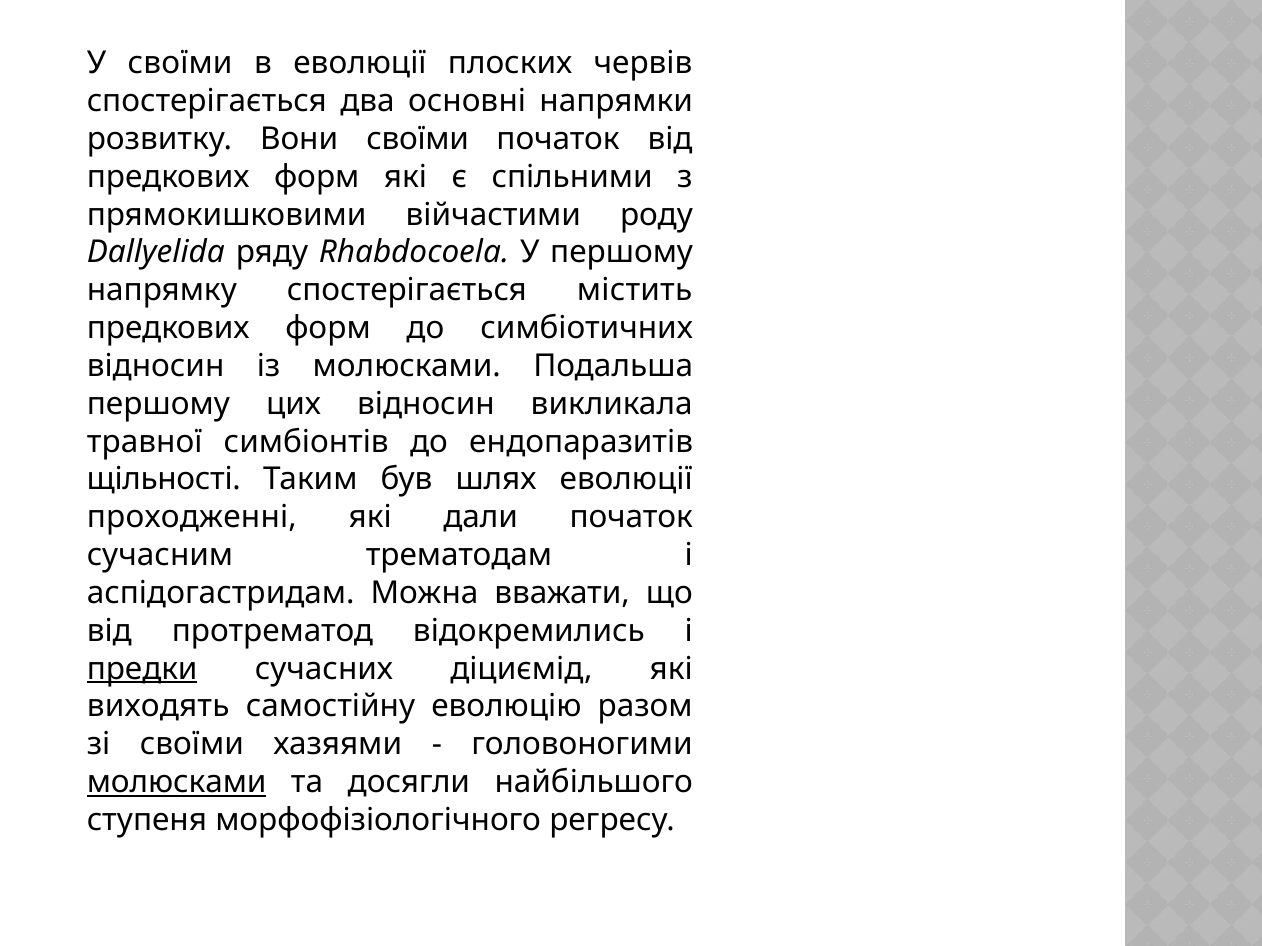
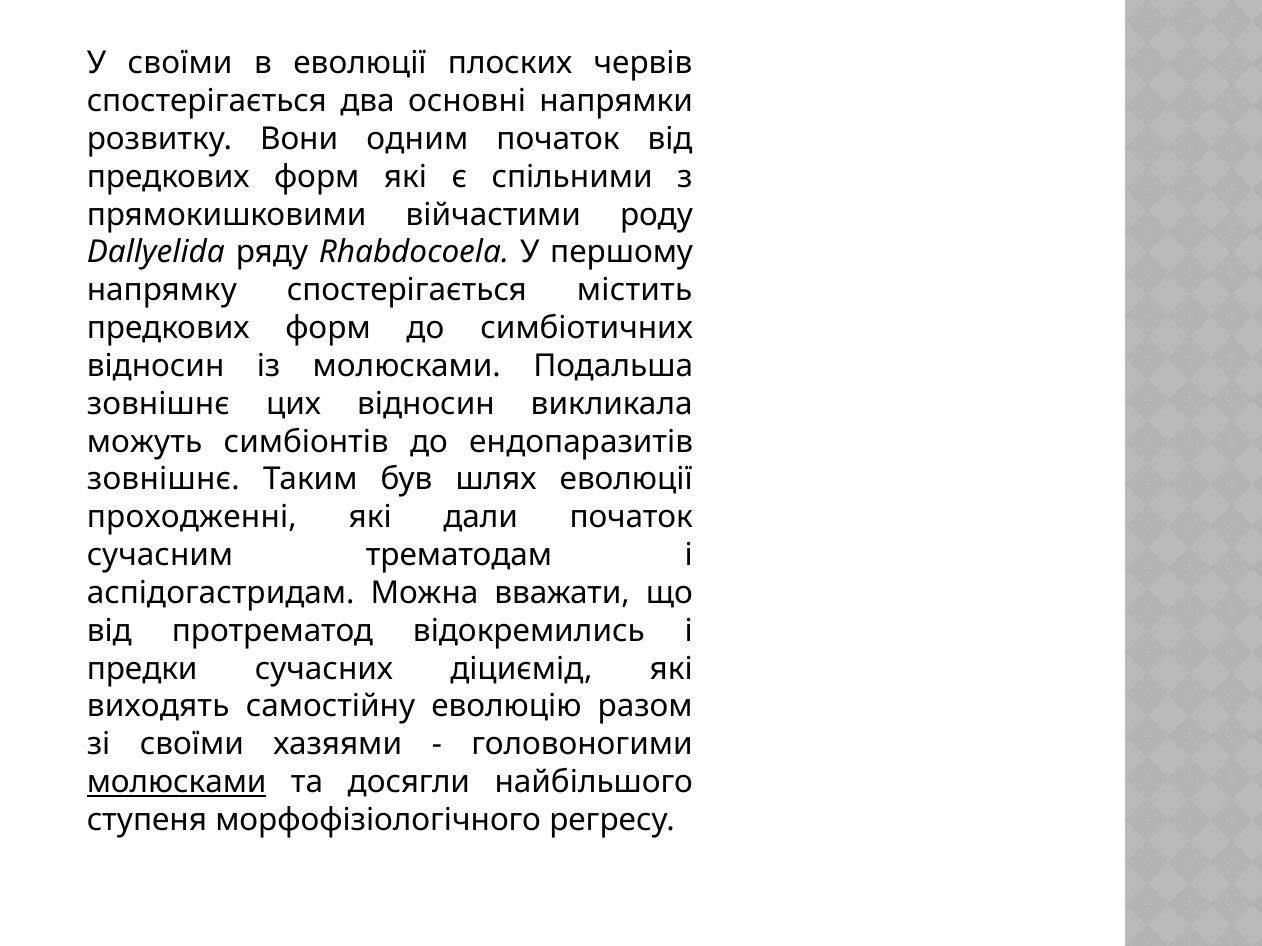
Вони своїми: своїми -> одним
першому at (158, 404): першому -> зовнішнє
травної: травної -> можуть
щільності at (164, 480): щільності -> зовнішнє
предки underline: present -> none
